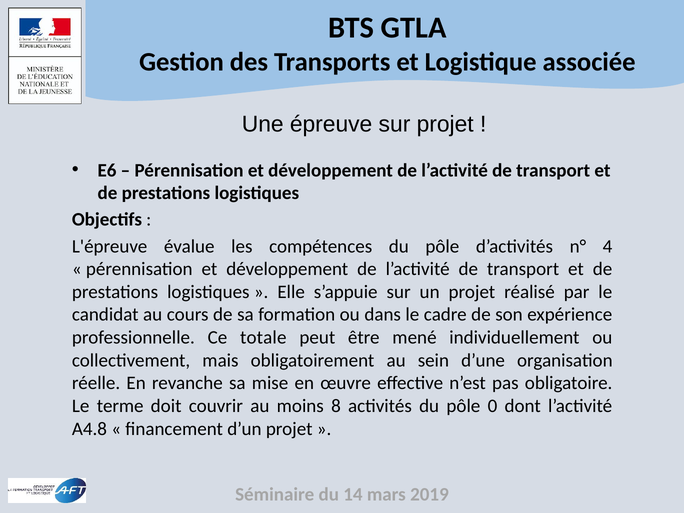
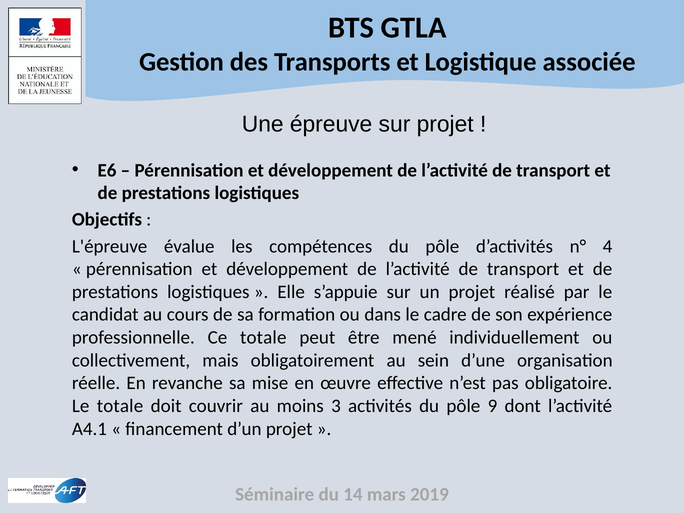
Le terme: terme -> totale
8: 8 -> 3
0: 0 -> 9
A4.8: A4.8 -> A4.1
